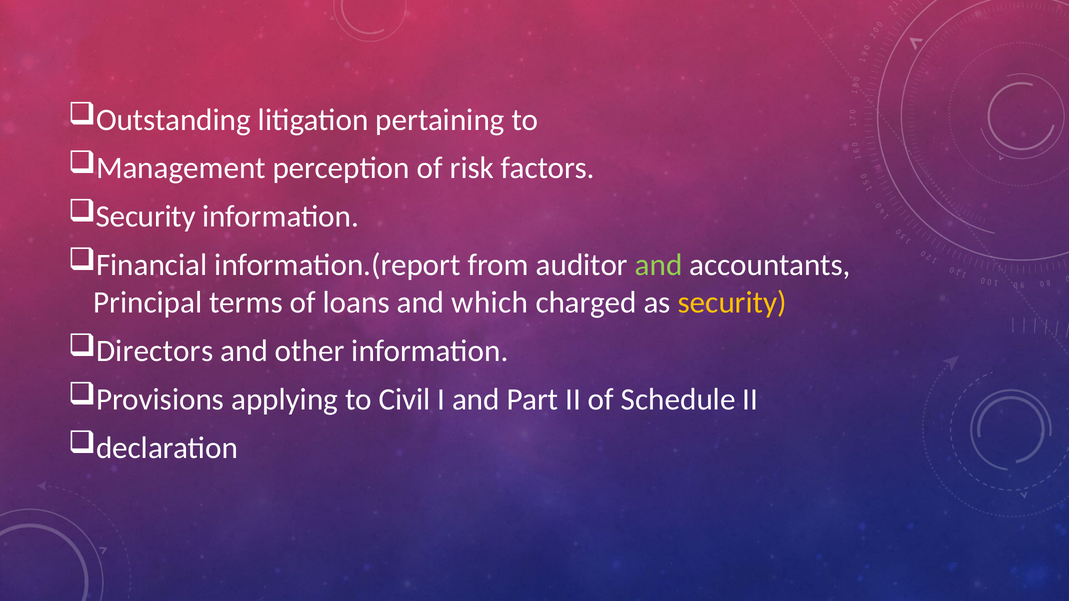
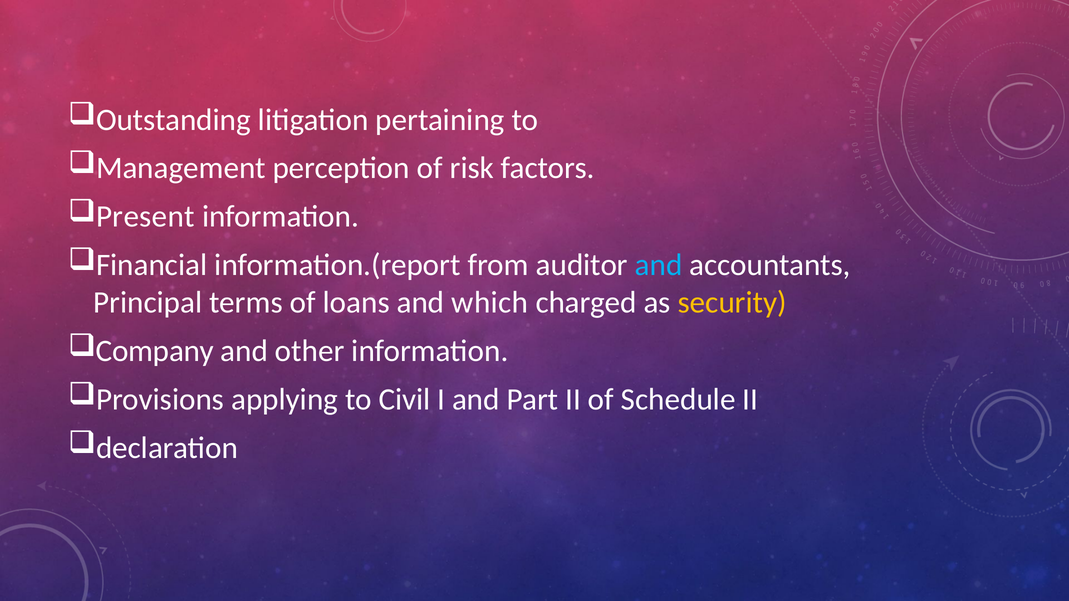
Security at (146, 217): Security -> Present
and at (659, 265) colour: light green -> light blue
Directors: Directors -> Company
